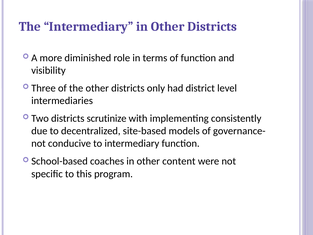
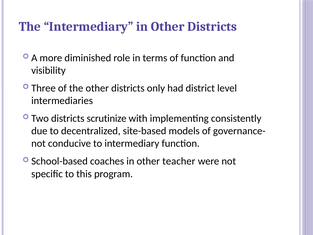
content: content -> teacher
